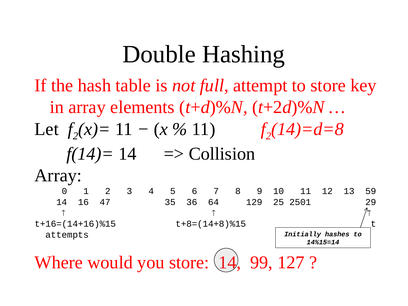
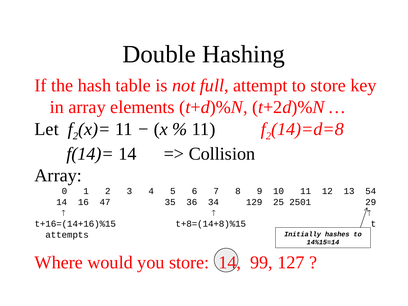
59: 59 -> 54
64: 64 -> 34
